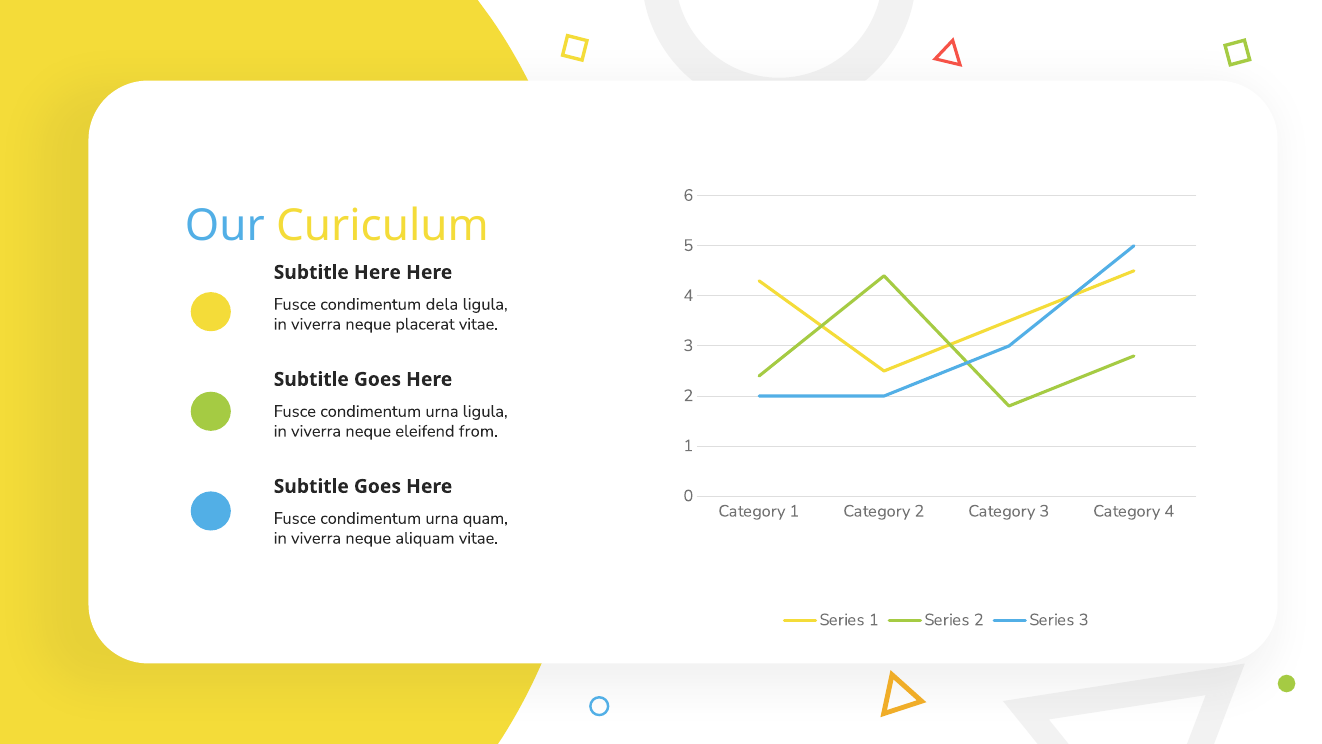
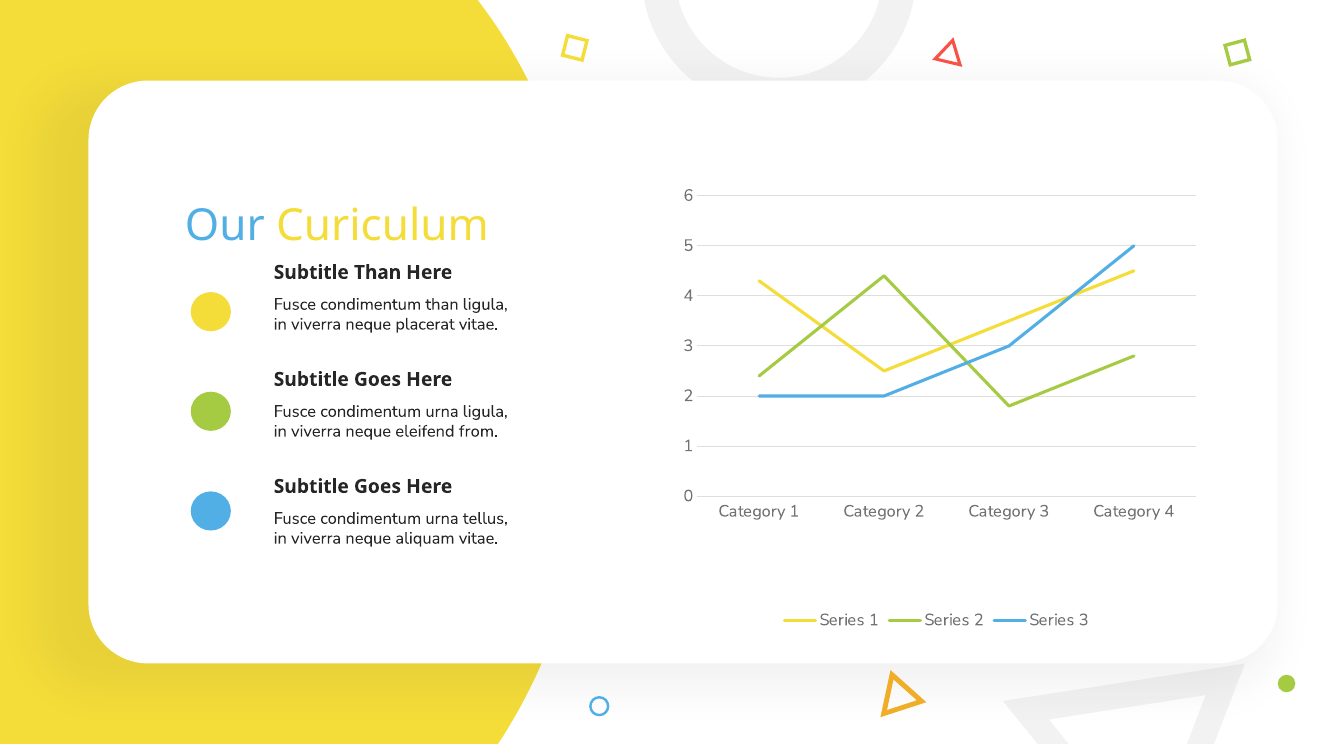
Subtitle Here: Here -> Than
condimentum dela: dela -> than
quam: quam -> tellus
